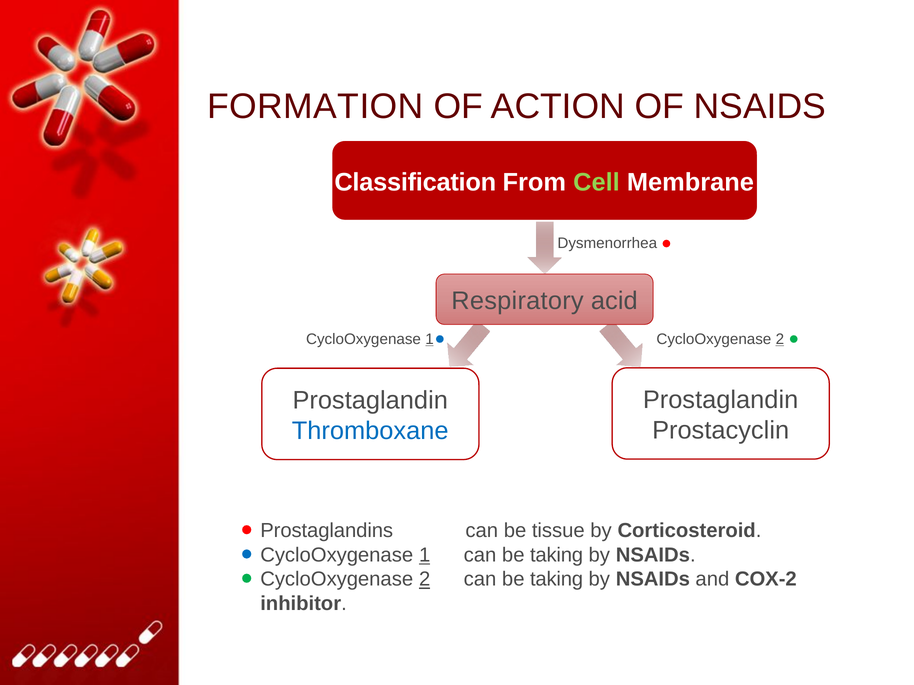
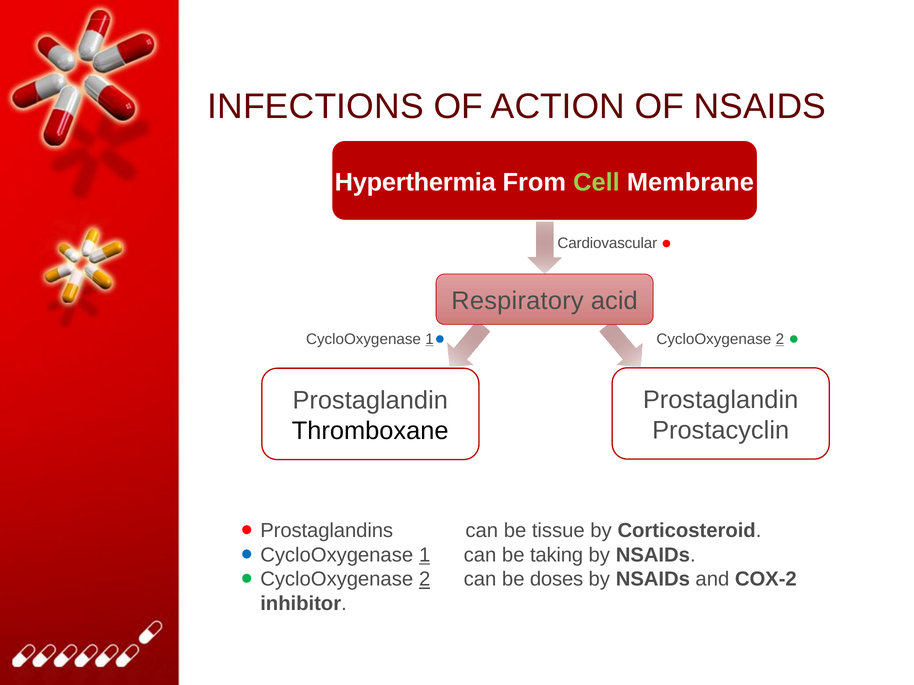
FORMATION: FORMATION -> INFECTIONS
Classification: Classification -> Hyperthermia
Dysmenorrhea: Dysmenorrhea -> Cardiovascular
Thromboxane colour: blue -> black
2 can be taking: taking -> doses
